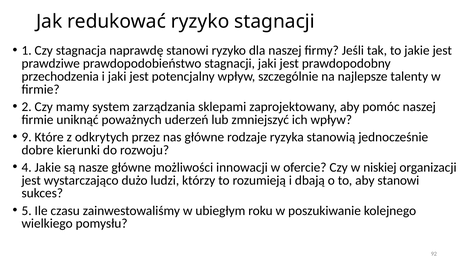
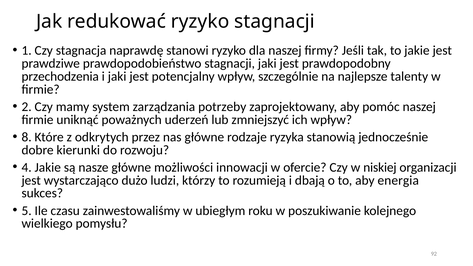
sklepami: sklepami -> potrzeby
9: 9 -> 8
aby stanowi: stanowi -> energia
